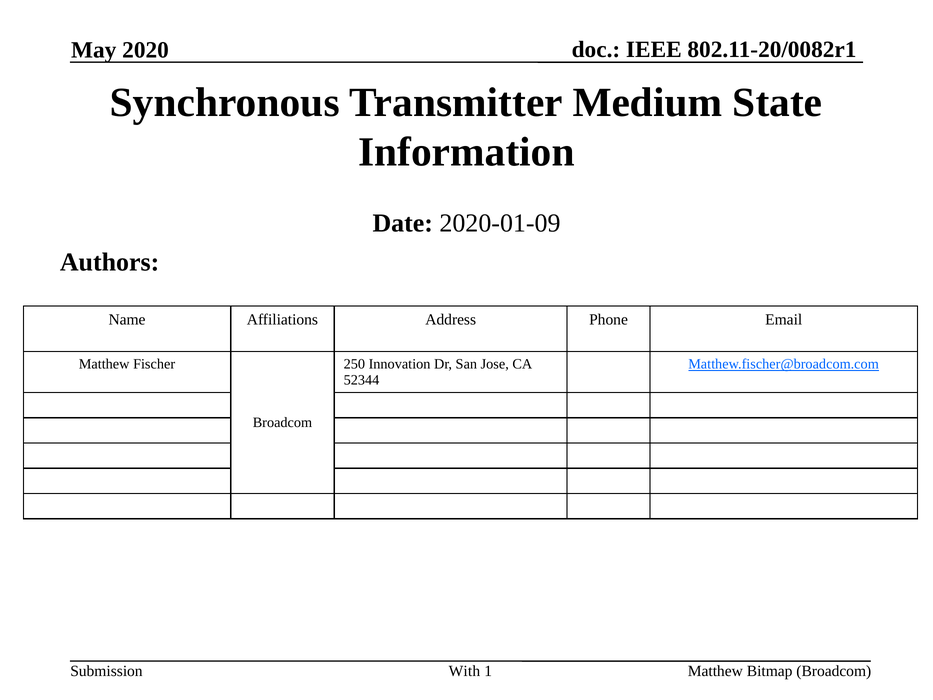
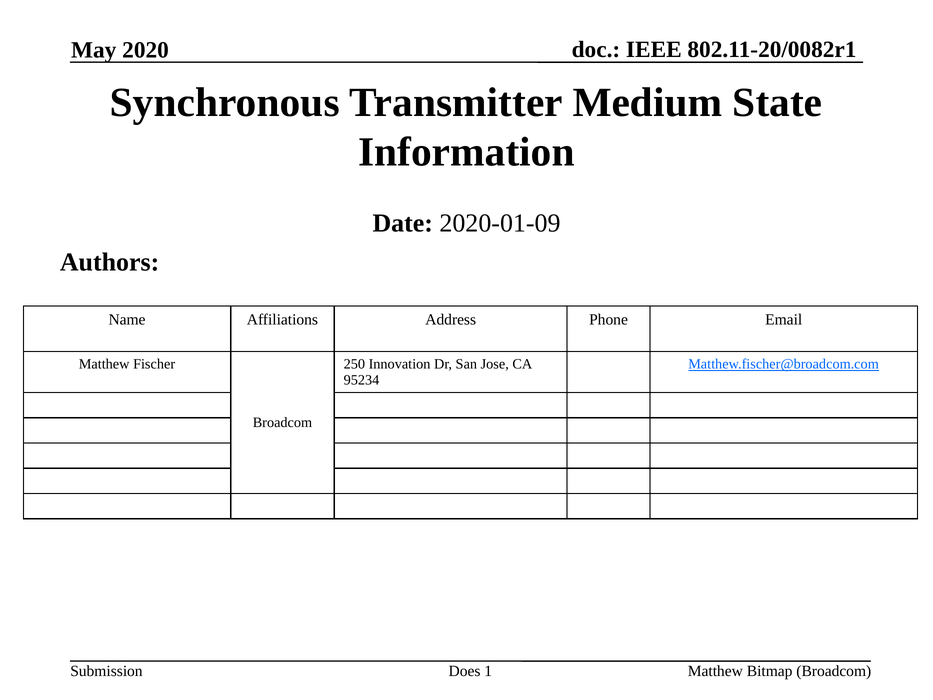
52344: 52344 -> 95234
With: With -> Does
